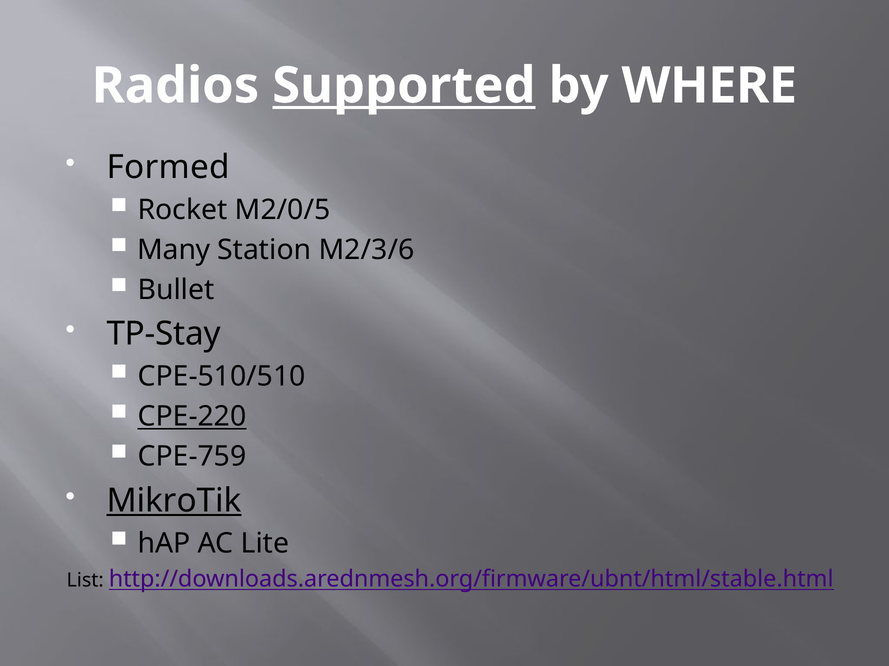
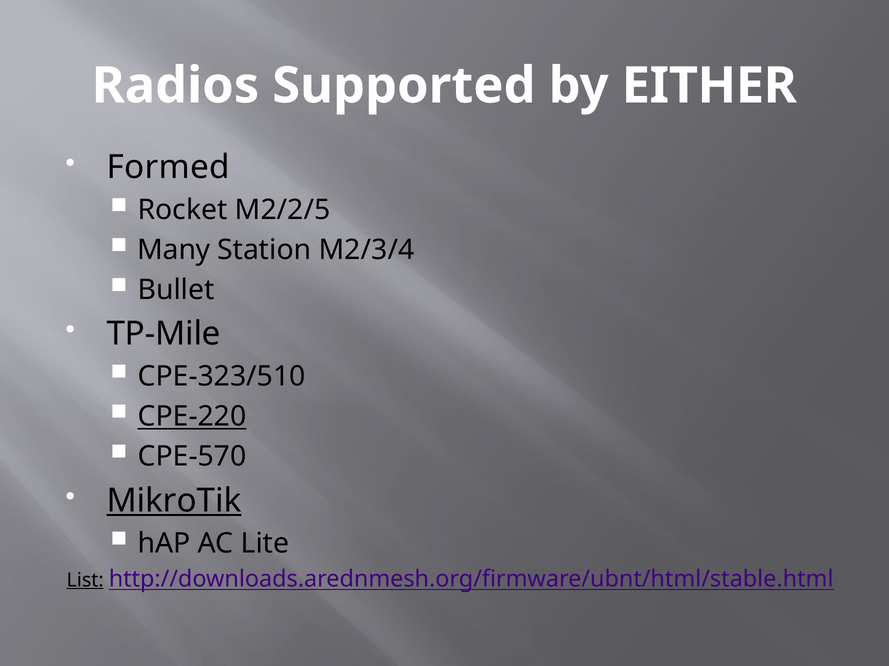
Supported underline: present -> none
WHERE: WHERE -> EITHER
M2/0/5: M2/0/5 -> M2/2/5
M2/3/6: M2/3/6 -> M2/3/4
TP-Stay: TP-Stay -> TP-Mile
CPE-510/510: CPE-510/510 -> CPE-323/510
CPE-759: CPE-759 -> CPE-570
List underline: none -> present
